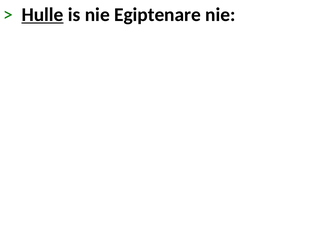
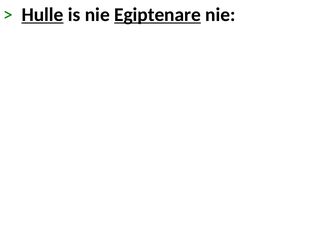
Egiptenare underline: none -> present
